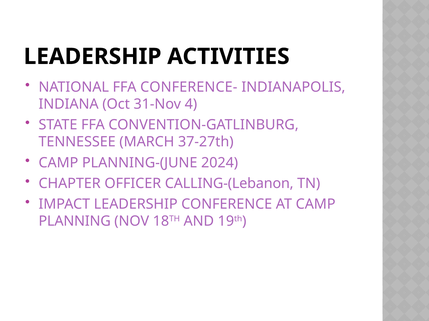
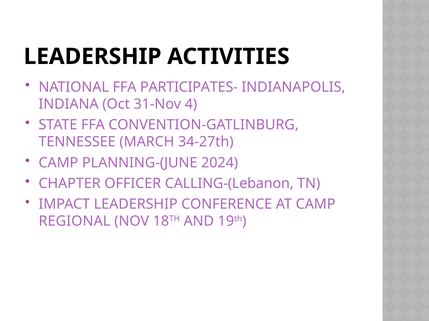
CONFERENCE-: CONFERENCE- -> PARTICIPATES-
37-27th: 37-27th -> 34-27th
PLANNING: PLANNING -> REGIONAL
